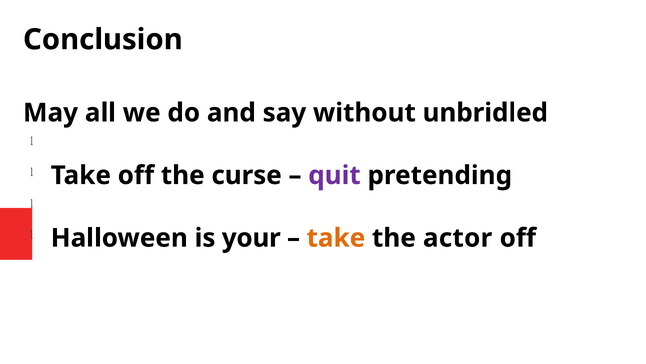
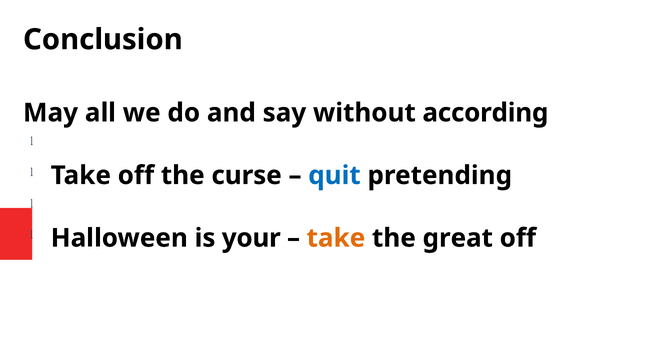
unbridled: unbridled -> according
quit colour: purple -> blue
actor: actor -> great
